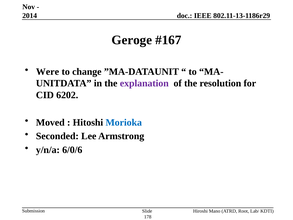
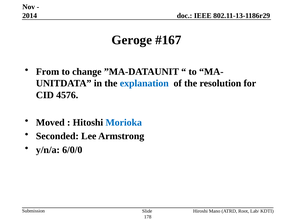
Were: Were -> From
explanation colour: purple -> blue
6202: 6202 -> 4576
6/0/6: 6/0/6 -> 6/0/0
